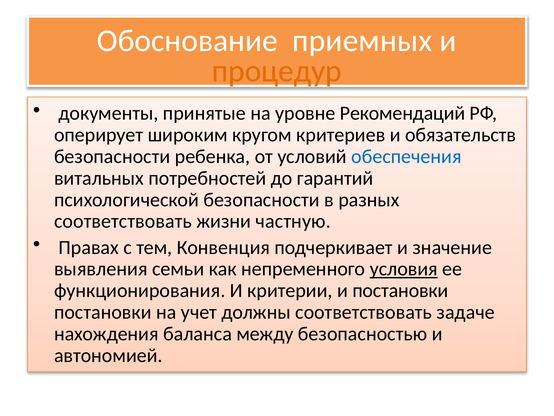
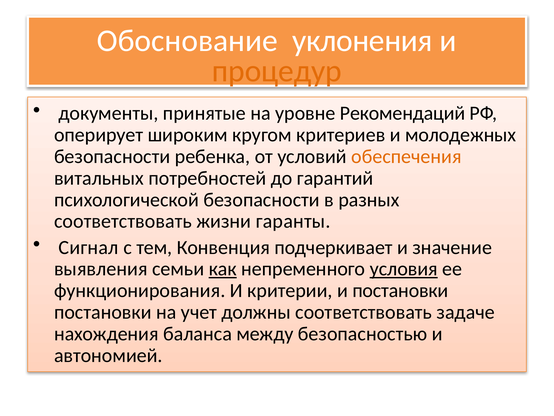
приемных: приемных -> уклонения
обязательств: обязательств -> молодежных
обеспечения colour: blue -> orange
частную: частную -> гаранты
Правах: Правах -> Сигнал
как underline: none -> present
